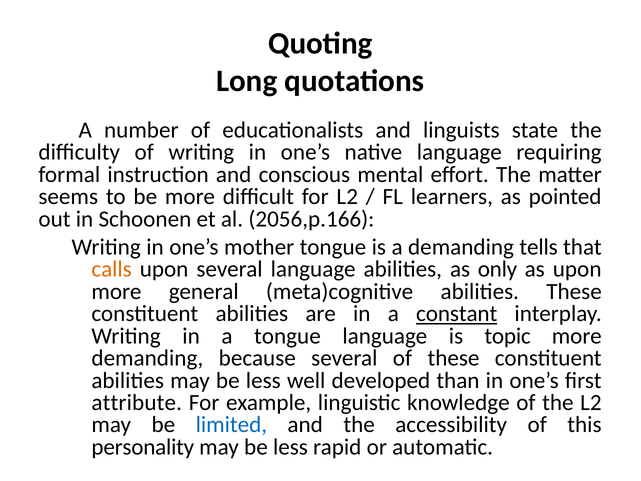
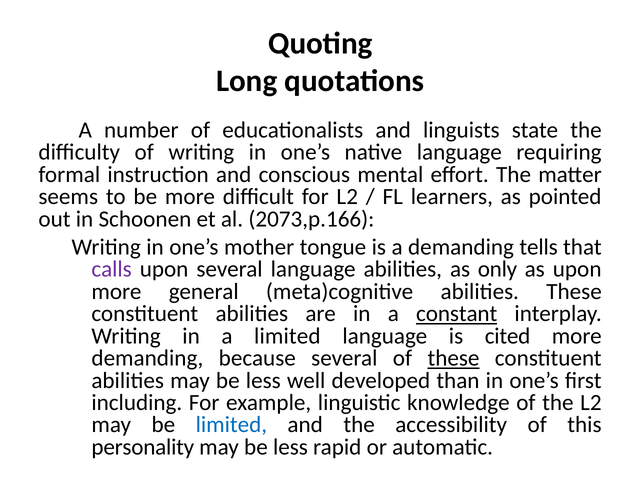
2056,p.166: 2056,p.166 -> 2073,p.166
calls colour: orange -> purple
a tongue: tongue -> limited
topic: topic -> cited
these at (454, 358) underline: none -> present
attribute: attribute -> including
